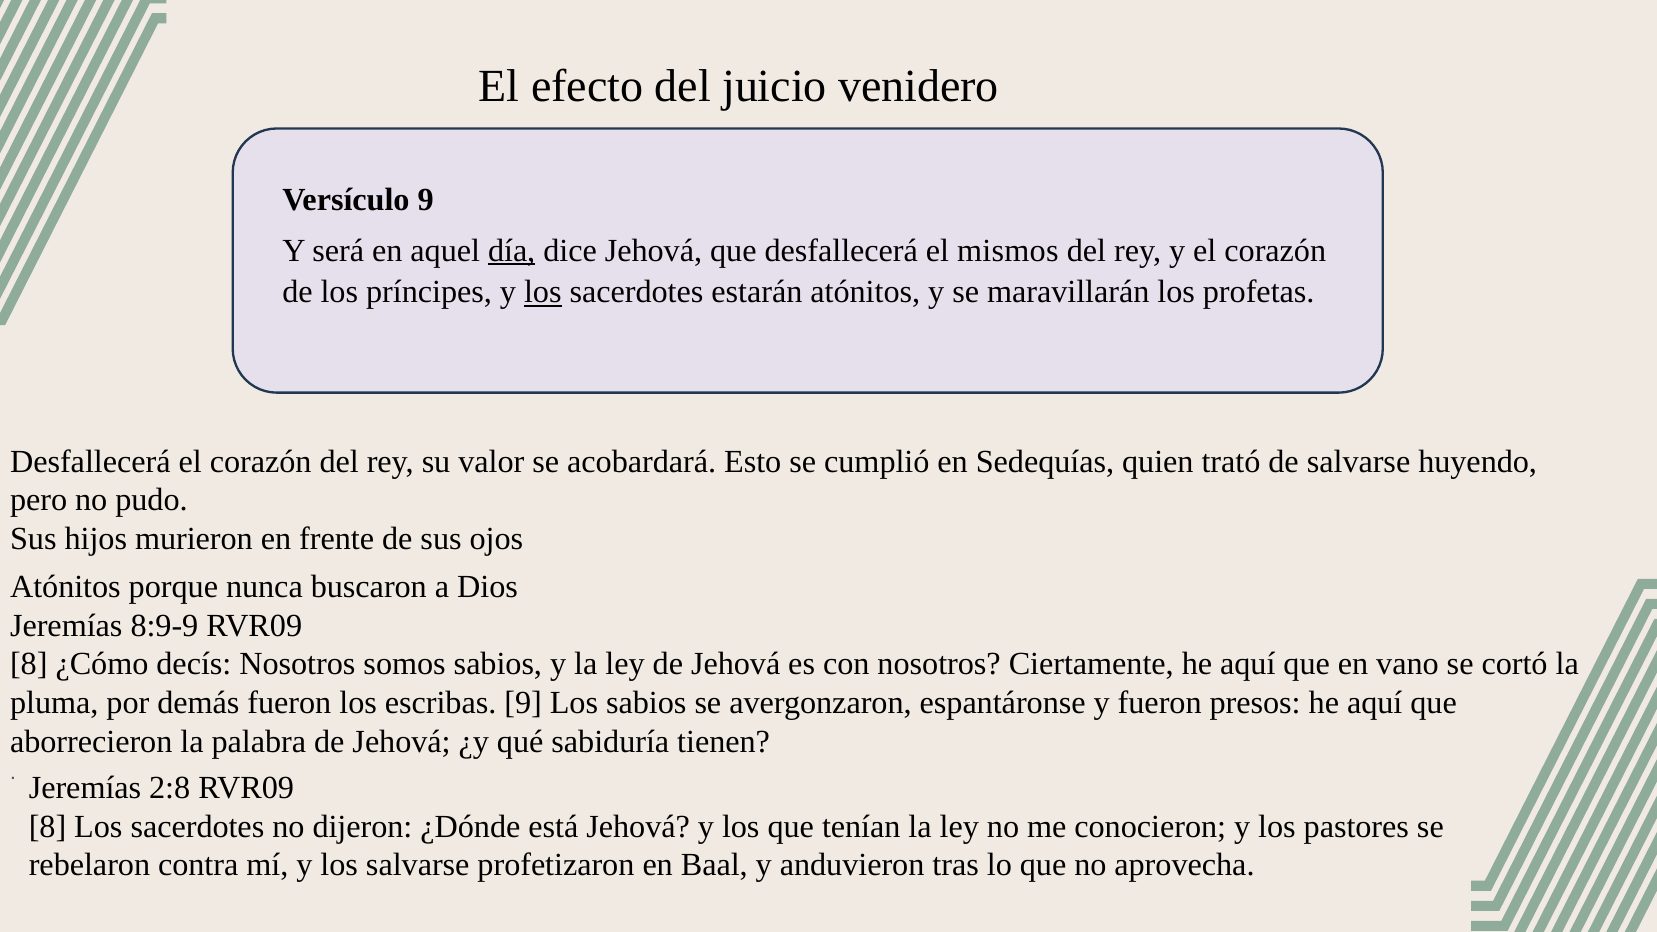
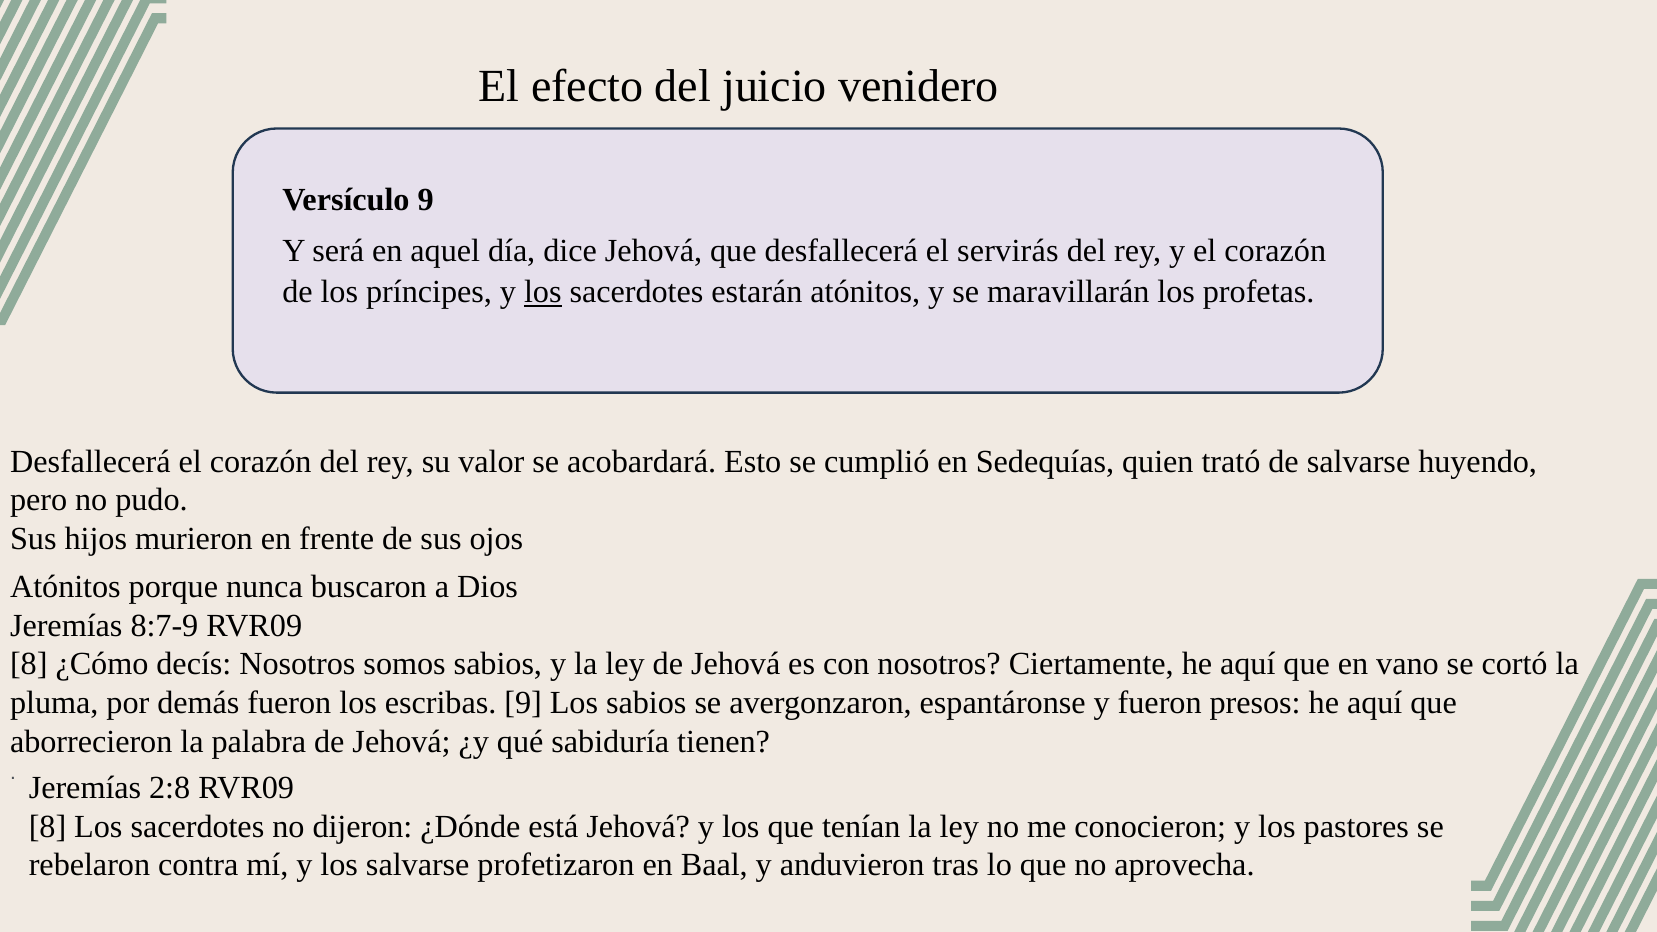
día underline: present -> none
mismos: mismos -> servirás
8:9-9: 8:9-9 -> 8:7-9
